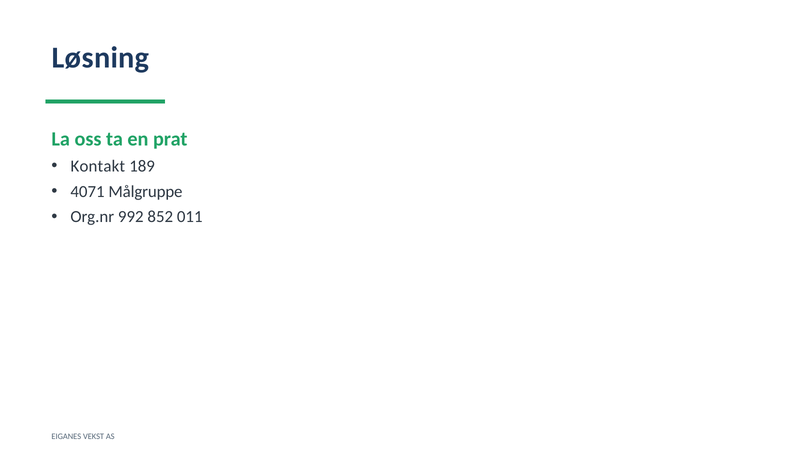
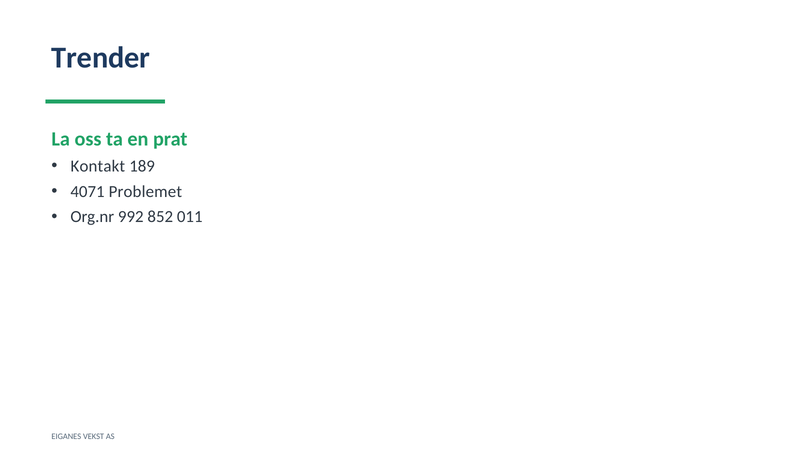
Løsning: Løsning -> Trender
Målgruppe: Målgruppe -> Problemet
